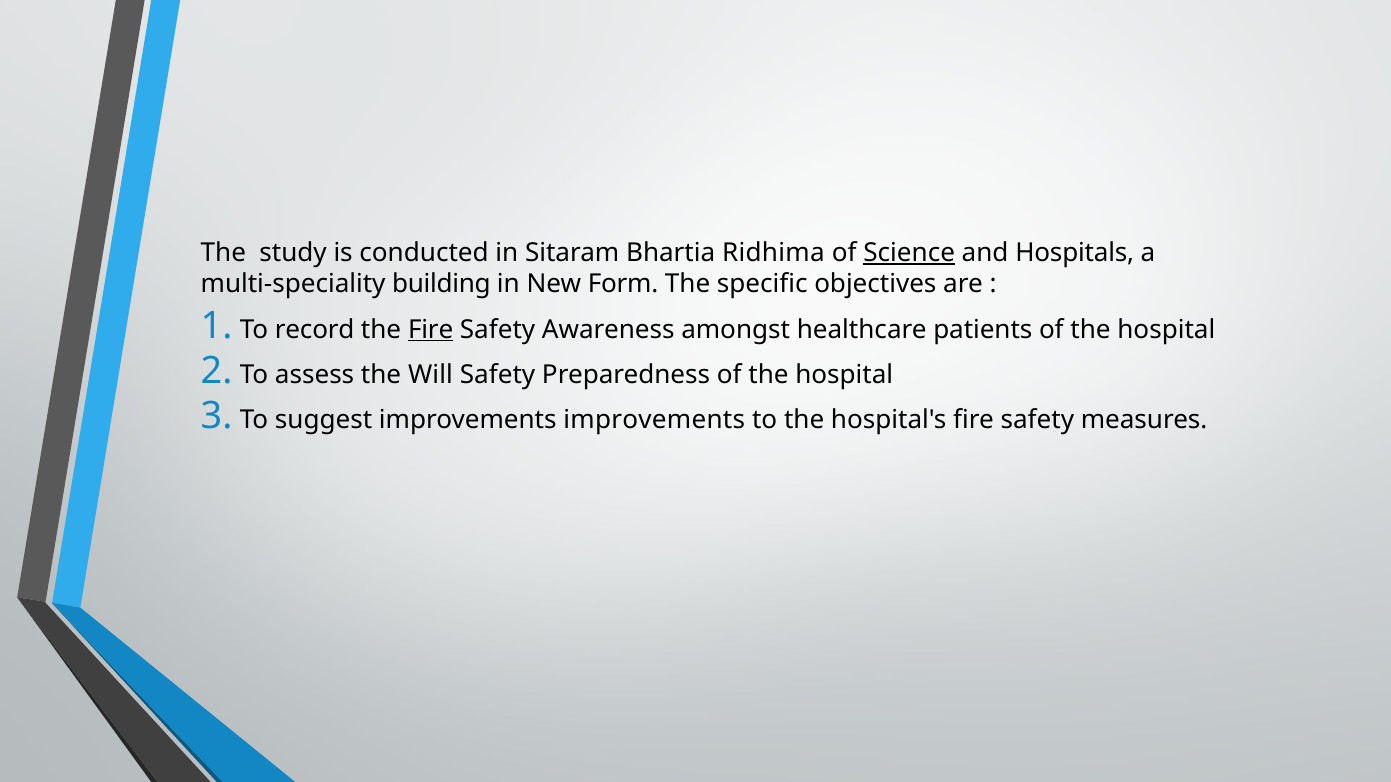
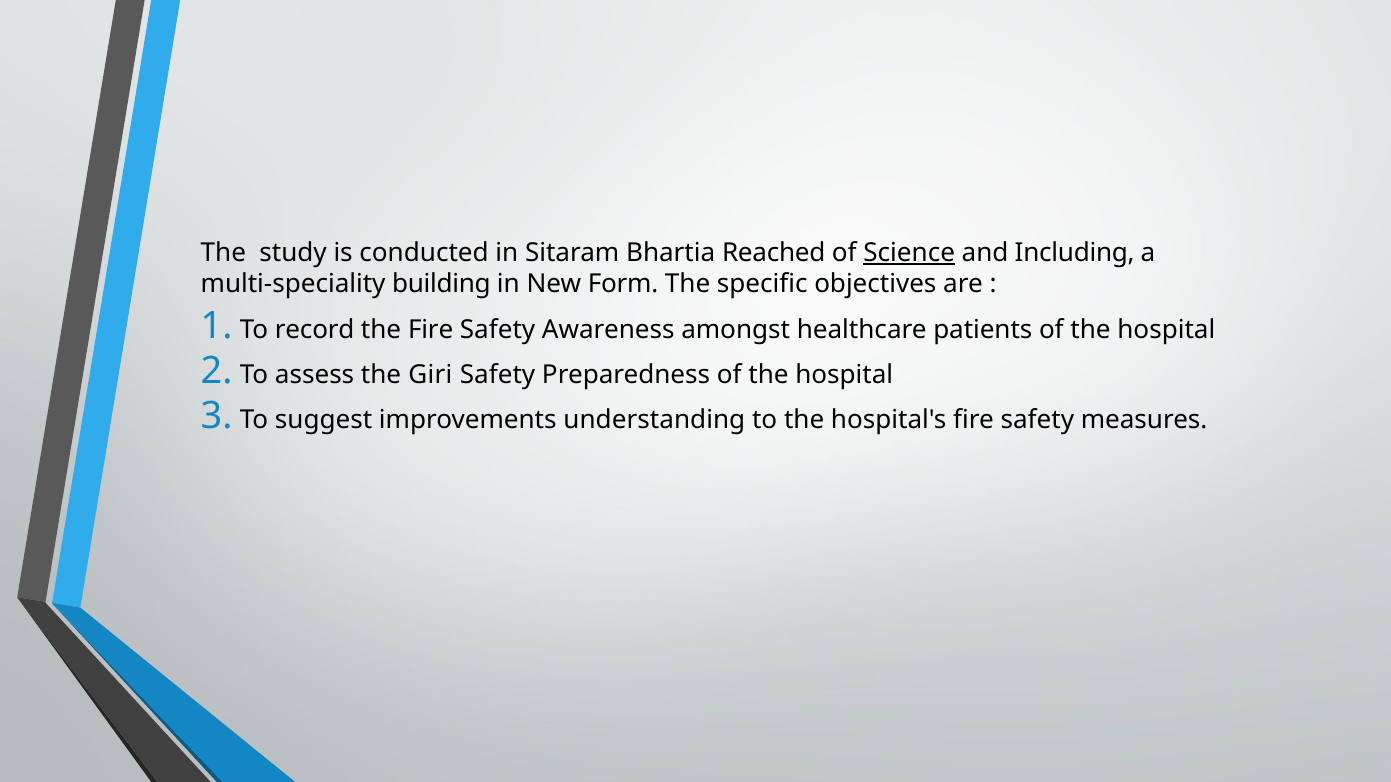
Ridhima: Ridhima -> Reached
Hospitals: Hospitals -> Including
Fire at (431, 330) underline: present -> none
Will: Will -> Giri
improvements improvements: improvements -> understanding
